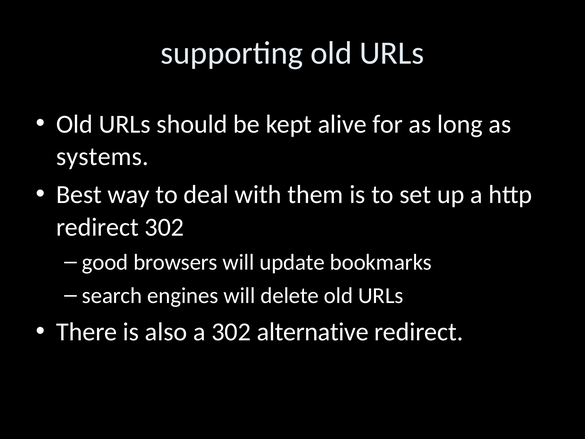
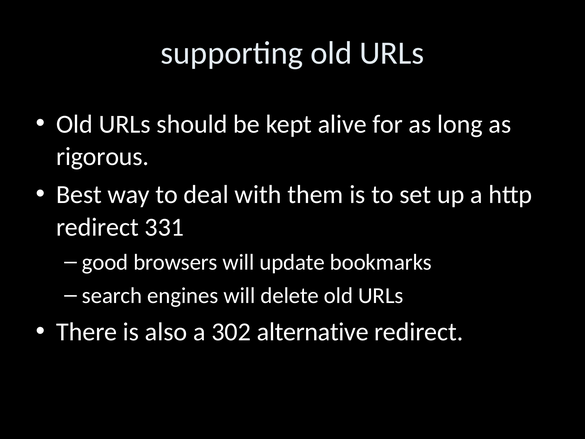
systems: systems -> rigorous
redirect 302: 302 -> 331
